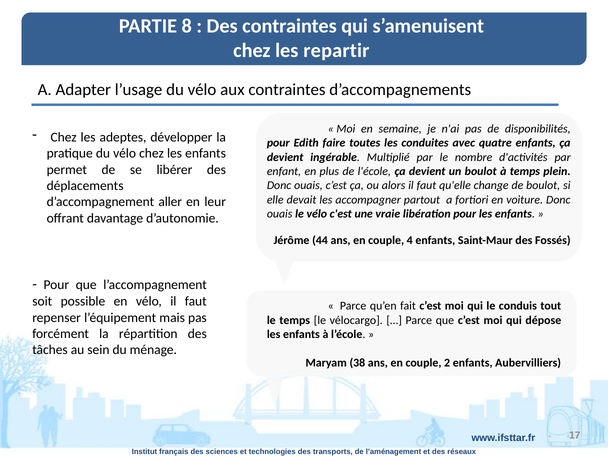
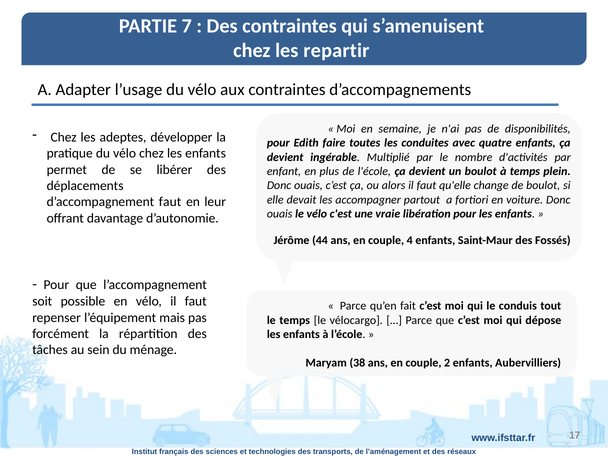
8: 8 -> 7
d’accompagnement aller: aller -> faut
